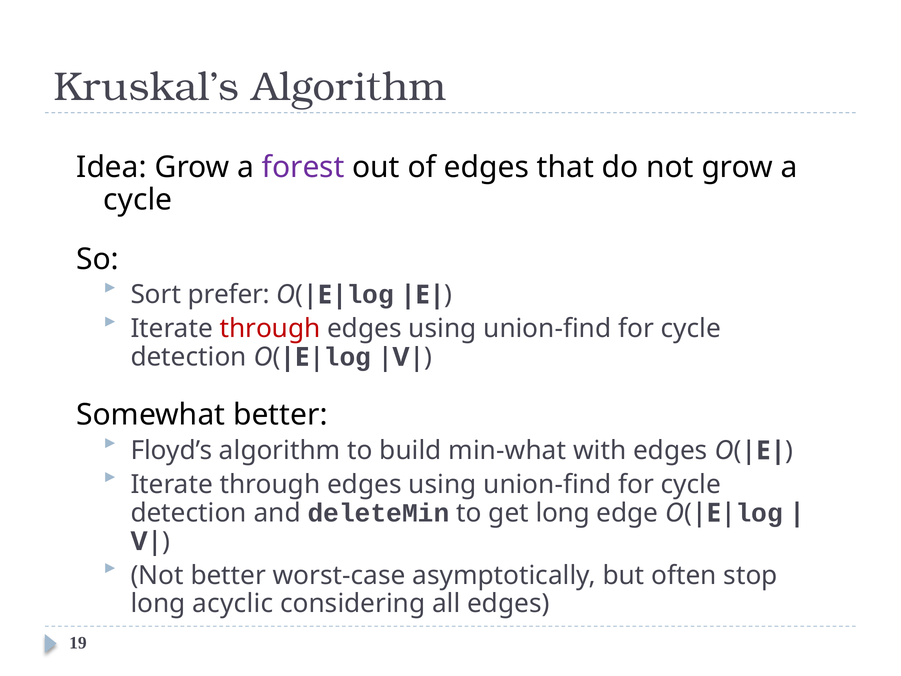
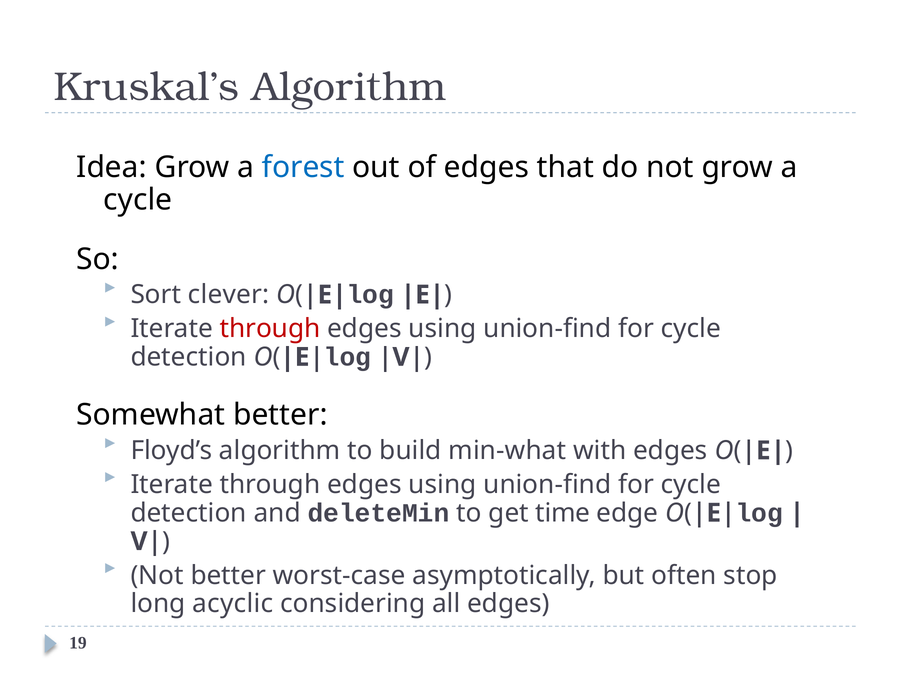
forest colour: purple -> blue
prefer: prefer -> clever
get long: long -> time
